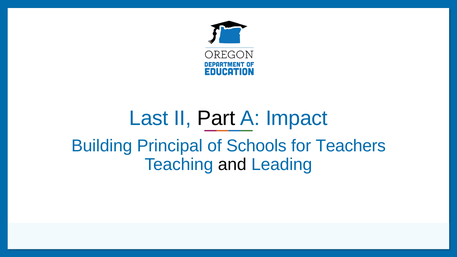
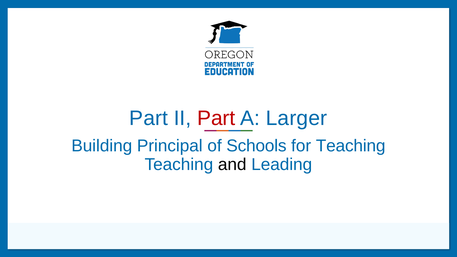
Last at (149, 118): Last -> Part
Part at (216, 118) colour: black -> red
Impact: Impact -> Larger
for Teachers: Teachers -> Teaching
